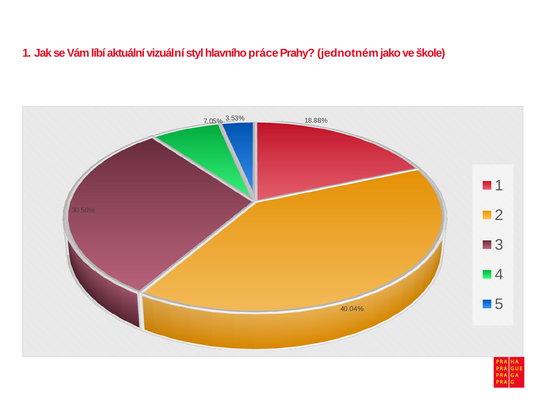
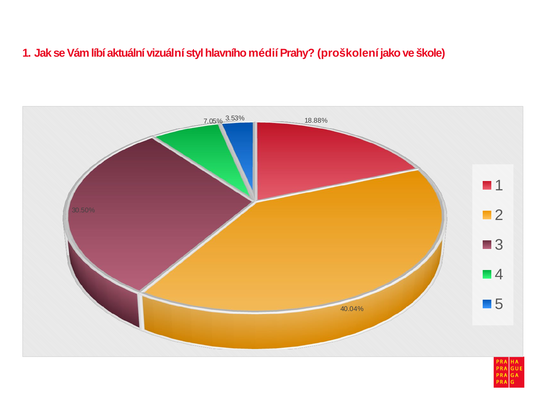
práce: práce -> médií
jednotném: jednotném -> proškolení
